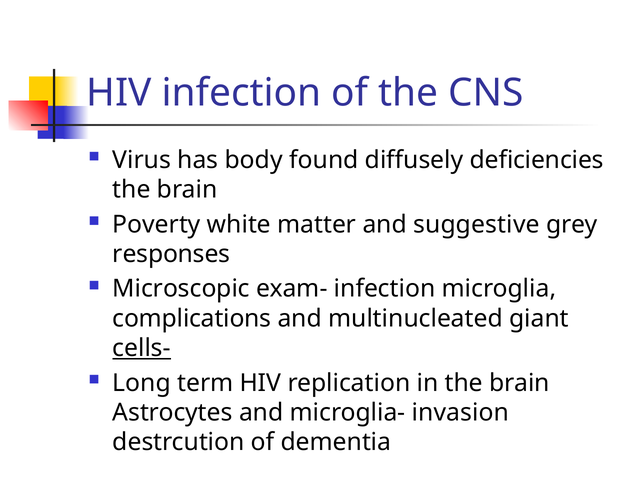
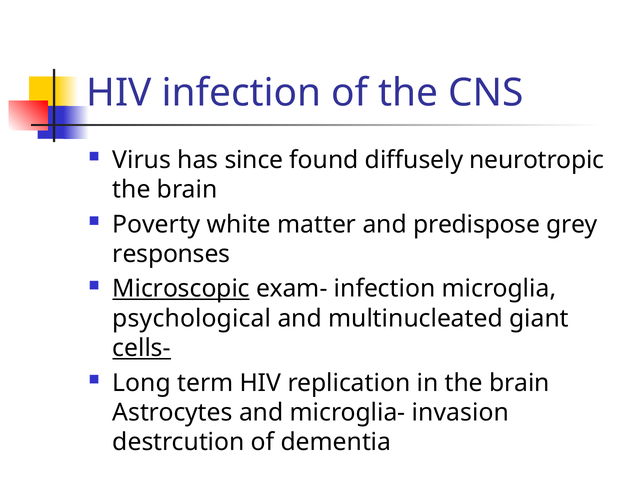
body: body -> since
deficiencies: deficiencies -> neurotropic
suggestive: suggestive -> predispose
Microscopic underline: none -> present
complications: complications -> psychological
